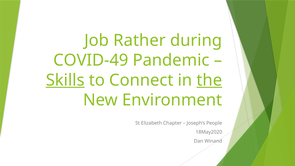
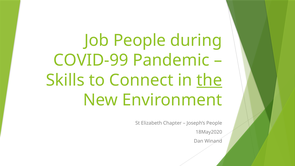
Job Rather: Rather -> People
COVID-49: COVID-49 -> COVID-99
Skills underline: present -> none
